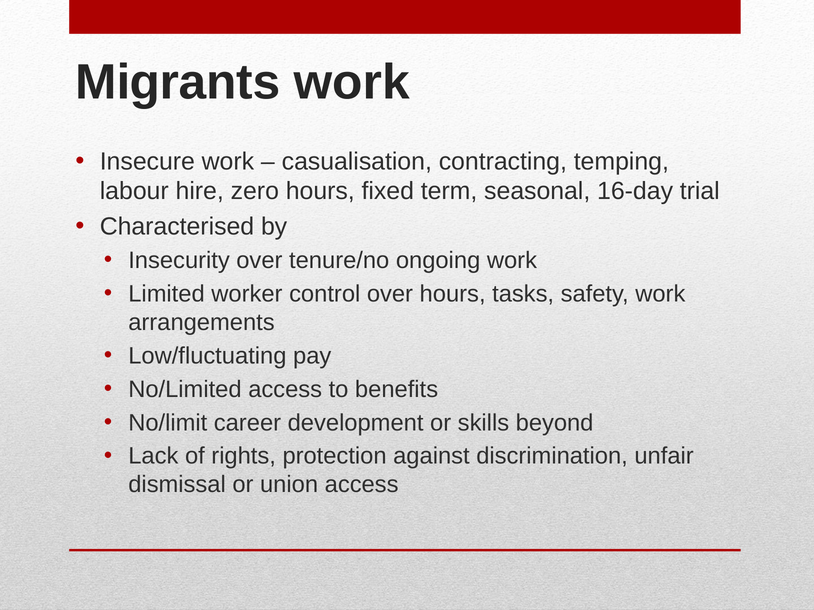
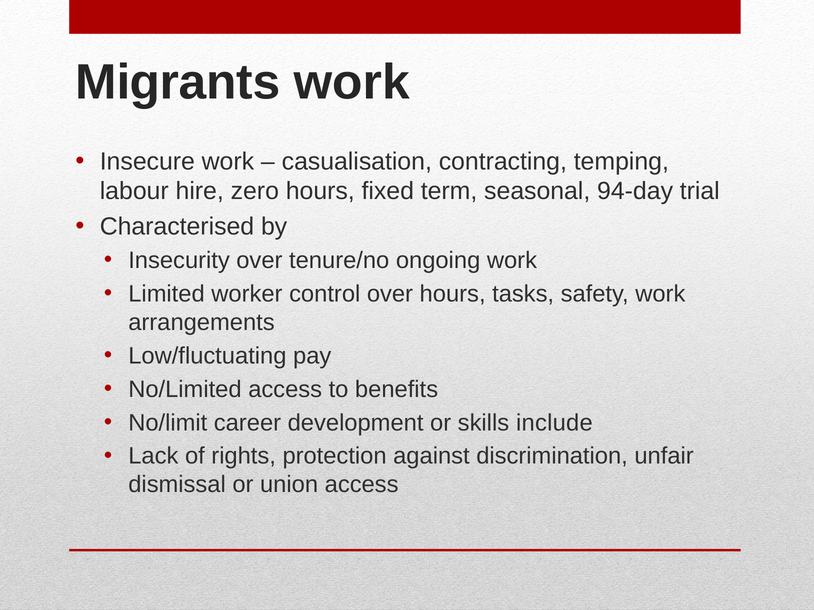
16-day: 16-day -> 94-day
beyond: beyond -> include
